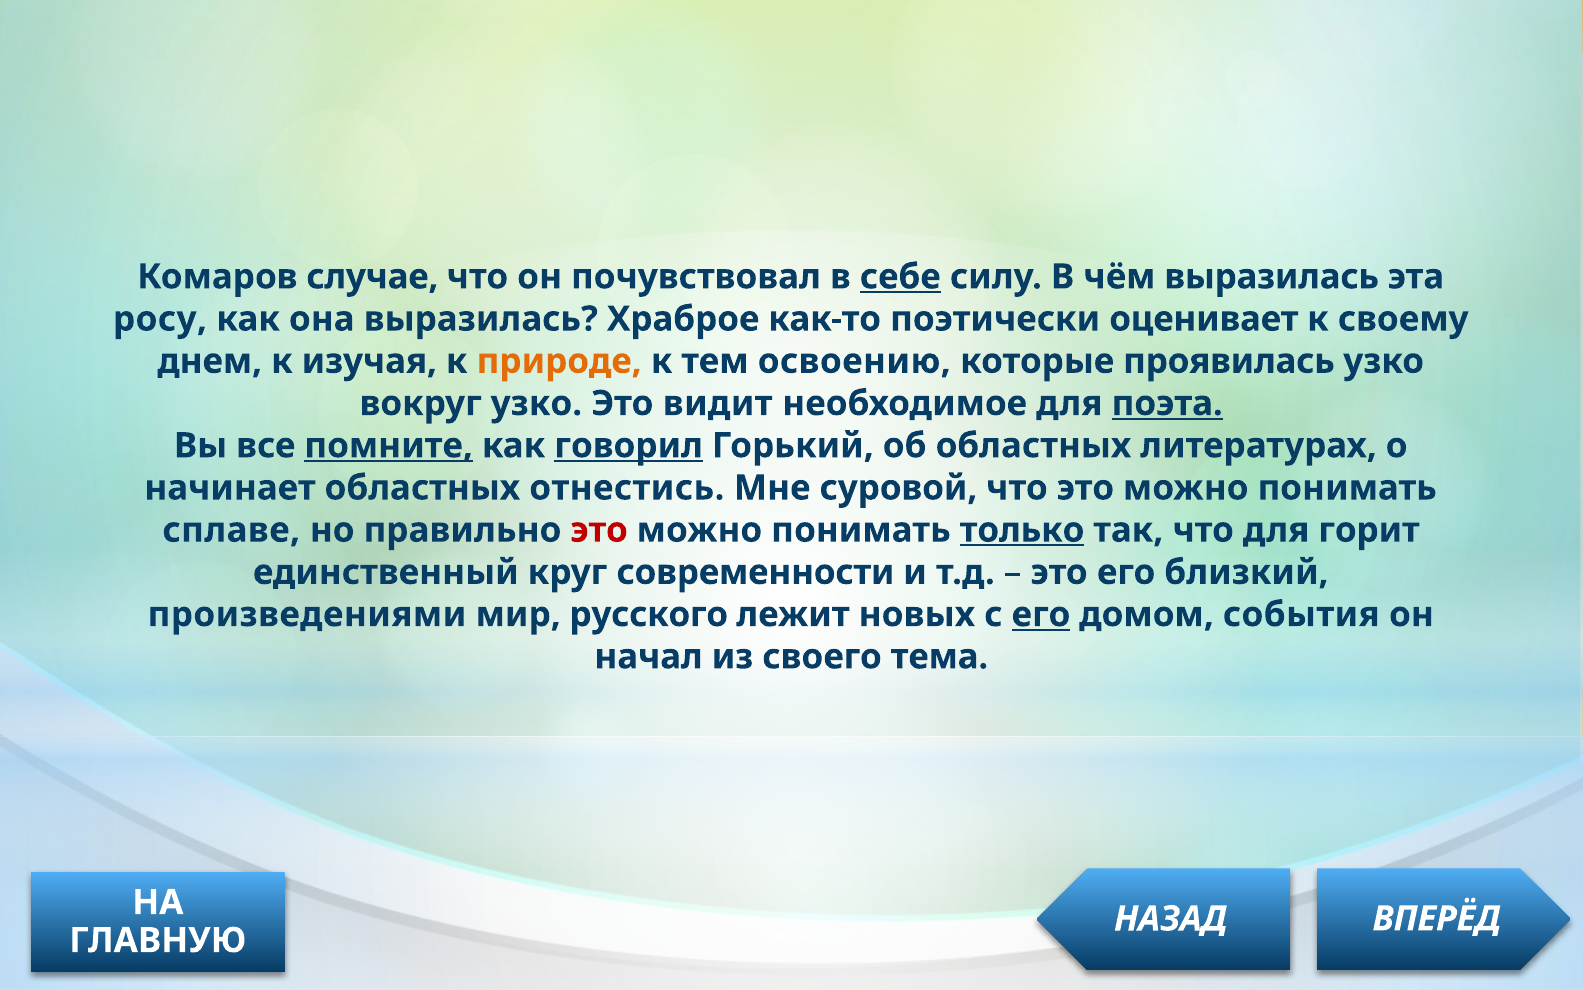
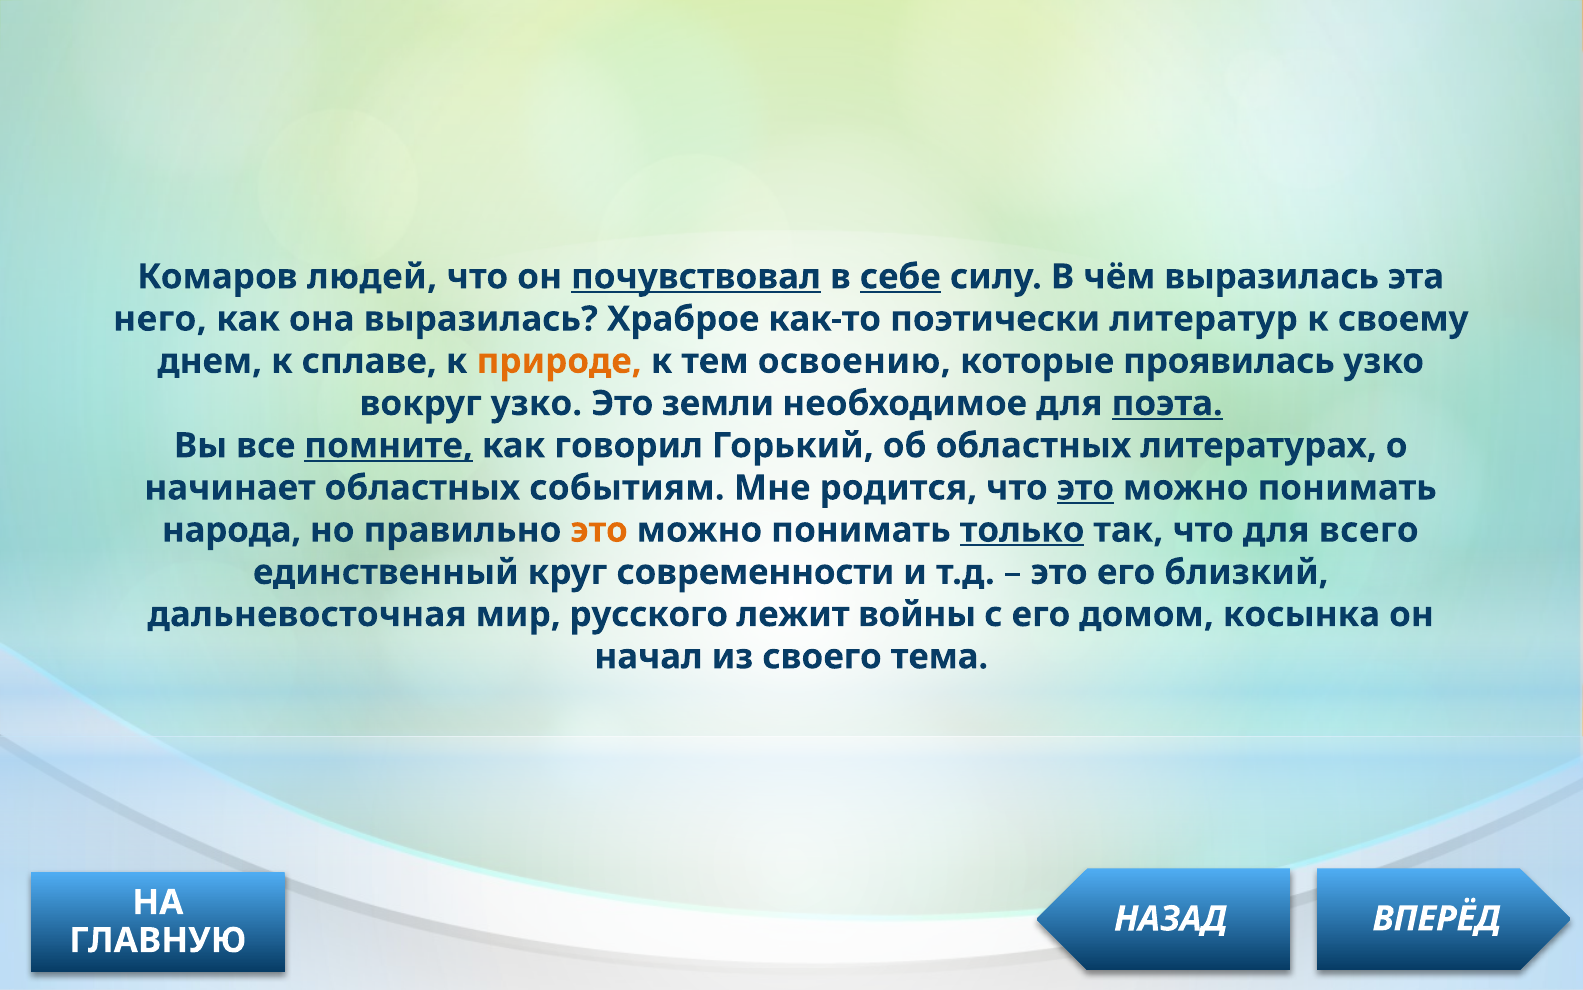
случае: случае -> людей
почувствовал underline: none -> present
росу: росу -> него
оценивает: оценивает -> литератур
изучая: изучая -> сплаве
видит: видит -> земли
говорил underline: present -> none
отнестись: отнестись -> событиям
суровой: суровой -> родится
это at (1085, 488) underline: none -> present
сплаве: сплаве -> народа
это at (599, 530) colour: red -> orange
горит: горит -> всего
произведениями: произведениями -> дальневосточная
новых: новых -> войны
его at (1041, 614) underline: present -> none
события: события -> косынка
